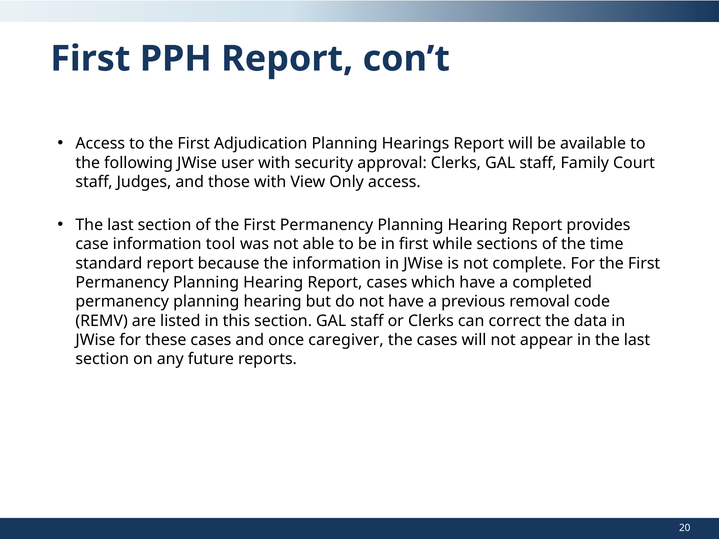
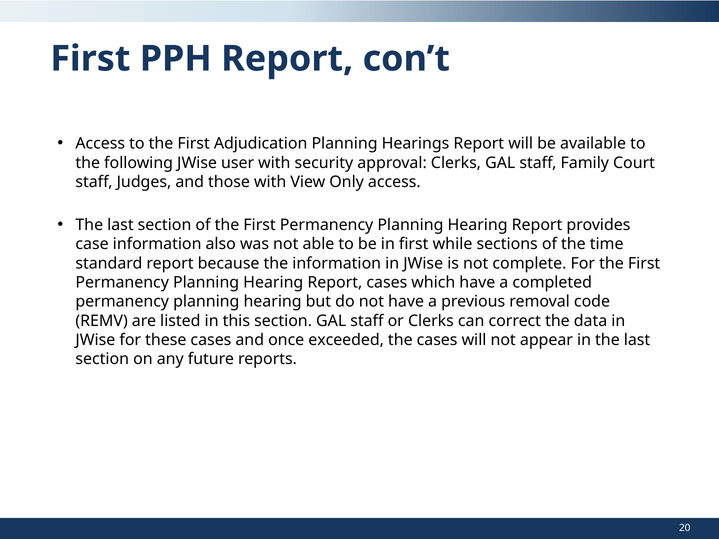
tool: tool -> also
caregiver: caregiver -> exceeded
